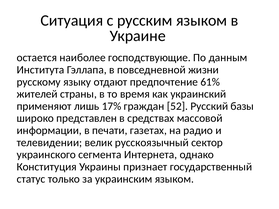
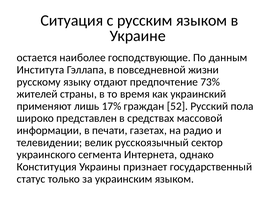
61%: 61% -> 73%
базы: базы -> пола
